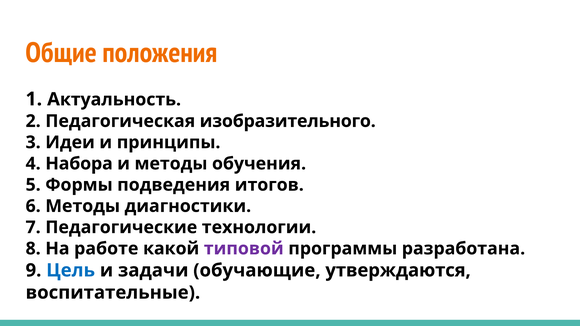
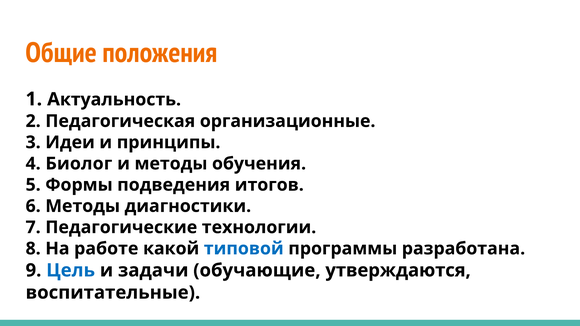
изобразительного: изобразительного -> организационные
Набора: Набора -> Биолог
типовой colour: purple -> blue
